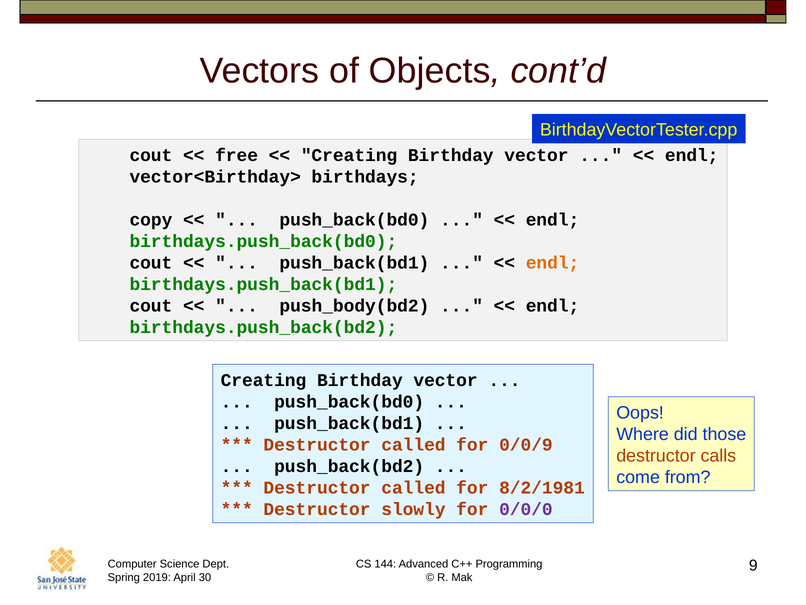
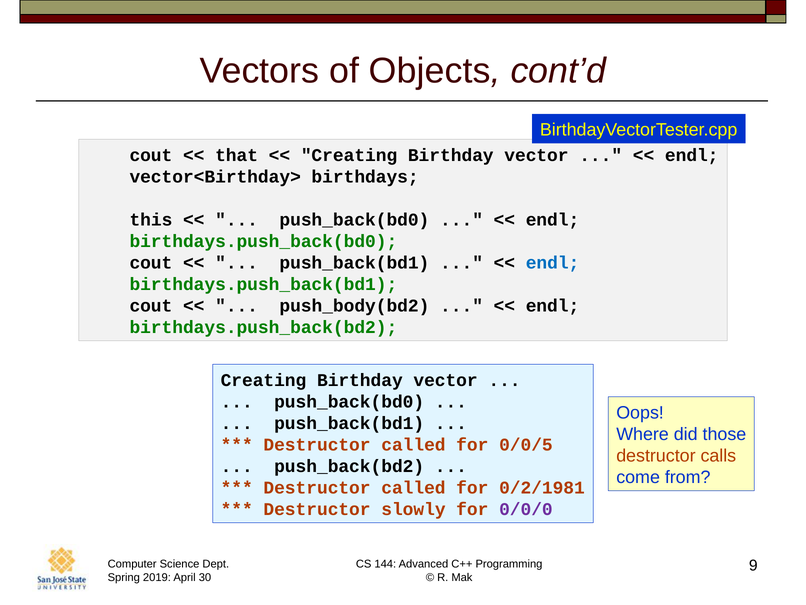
free: free -> that
copy: copy -> this
endl at (553, 262) colour: orange -> blue
0/0/9: 0/0/9 -> 0/0/5
8/2/1981: 8/2/1981 -> 0/2/1981
